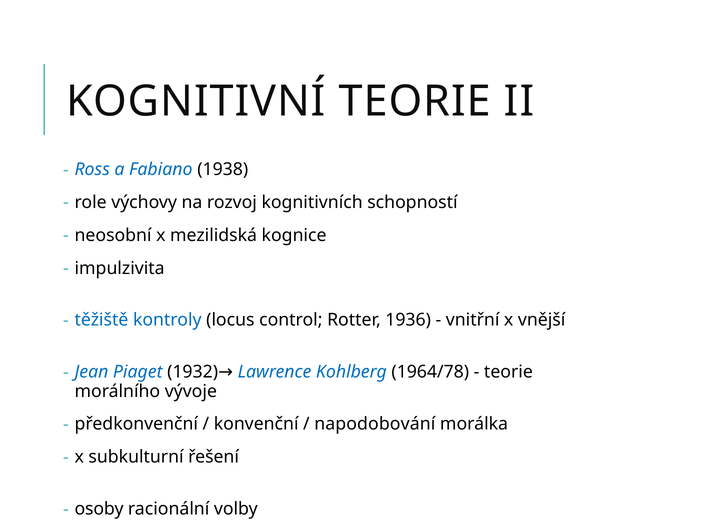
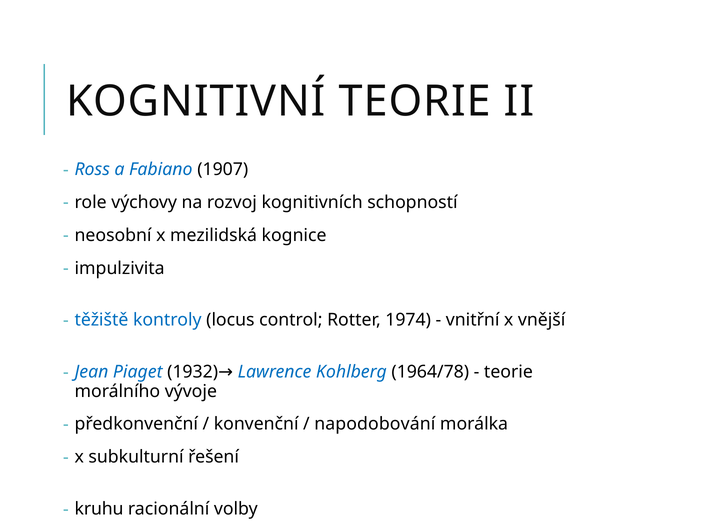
1938: 1938 -> 1907
1936: 1936 -> 1974
osoby: osoby -> kruhu
